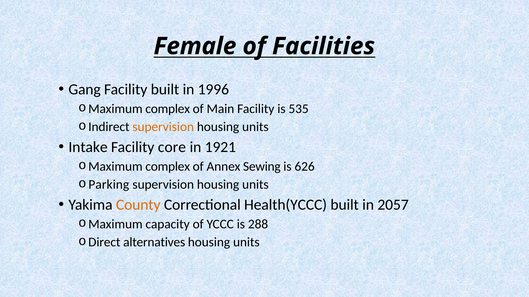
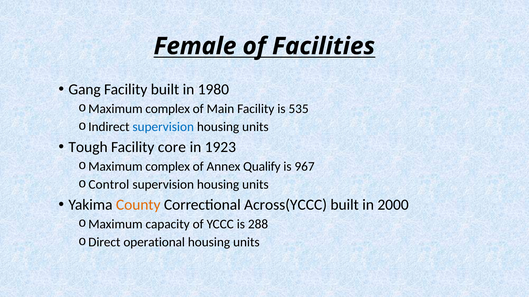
1996: 1996 -> 1980
supervision at (163, 127) colour: orange -> blue
Intake: Intake -> Tough
1921: 1921 -> 1923
Sewing: Sewing -> Qualify
626: 626 -> 967
Parking: Parking -> Control
Health(YCCC: Health(YCCC -> Across(YCCC
2057: 2057 -> 2000
alternatives: alternatives -> operational
